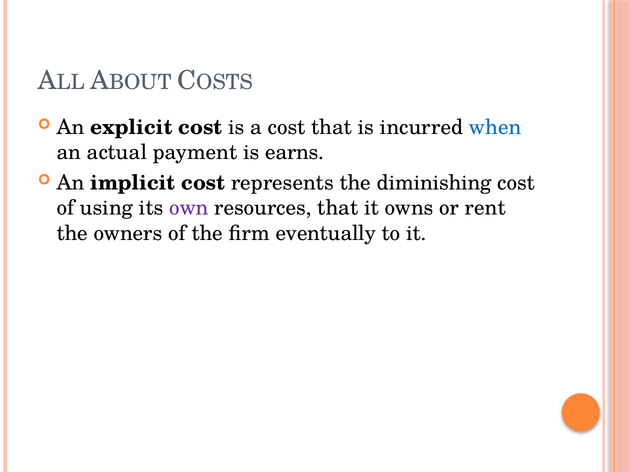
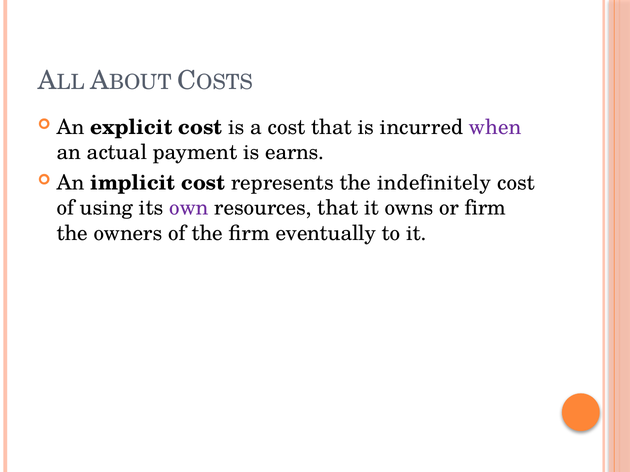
when colour: blue -> purple
diminishing: diminishing -> indefinitely
or rent: rent -> firm
